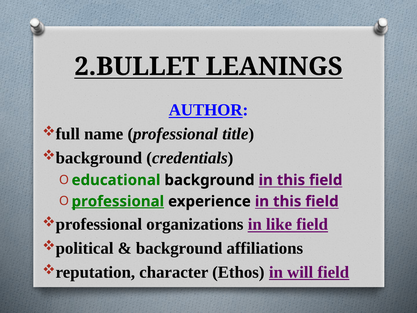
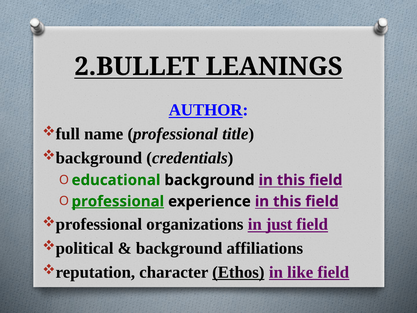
like: like -> just
Ethos underline: none -> present
will: will -> like
